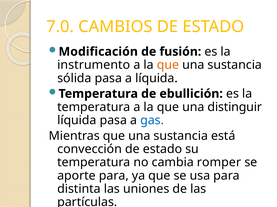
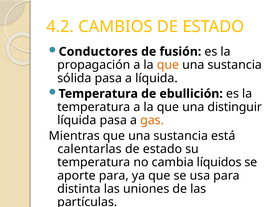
7.0: 7.0 -> 4.2
Modificación: Modificación -> Conductores
instrumento: instrumento -> propagación
gas colour: blue -> orange
convección: convección -> calentarlas
romper: romper -> líquidos
